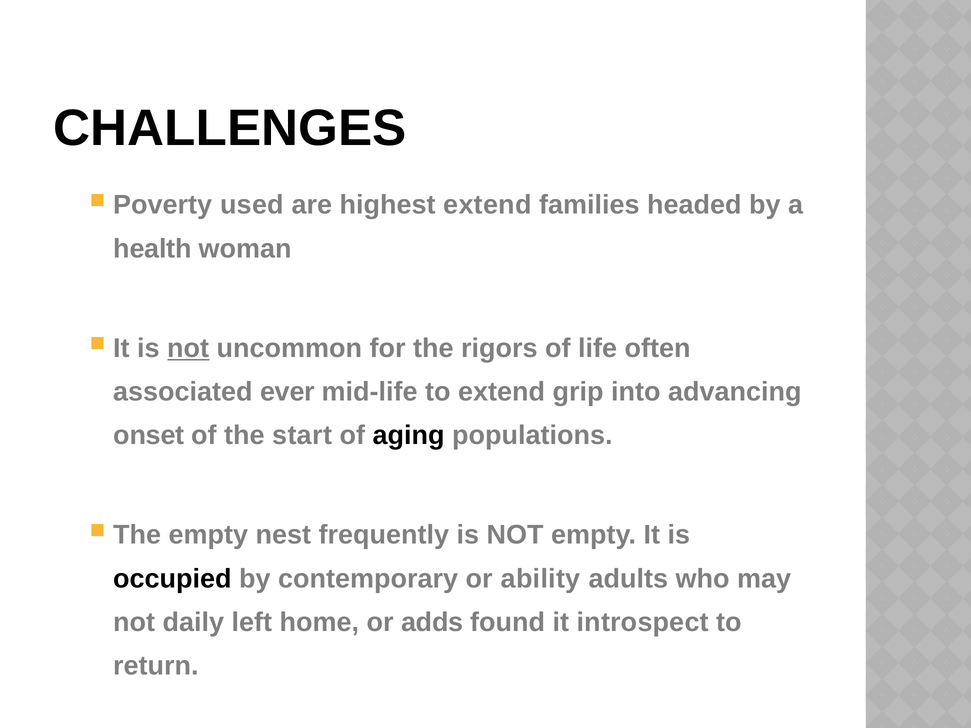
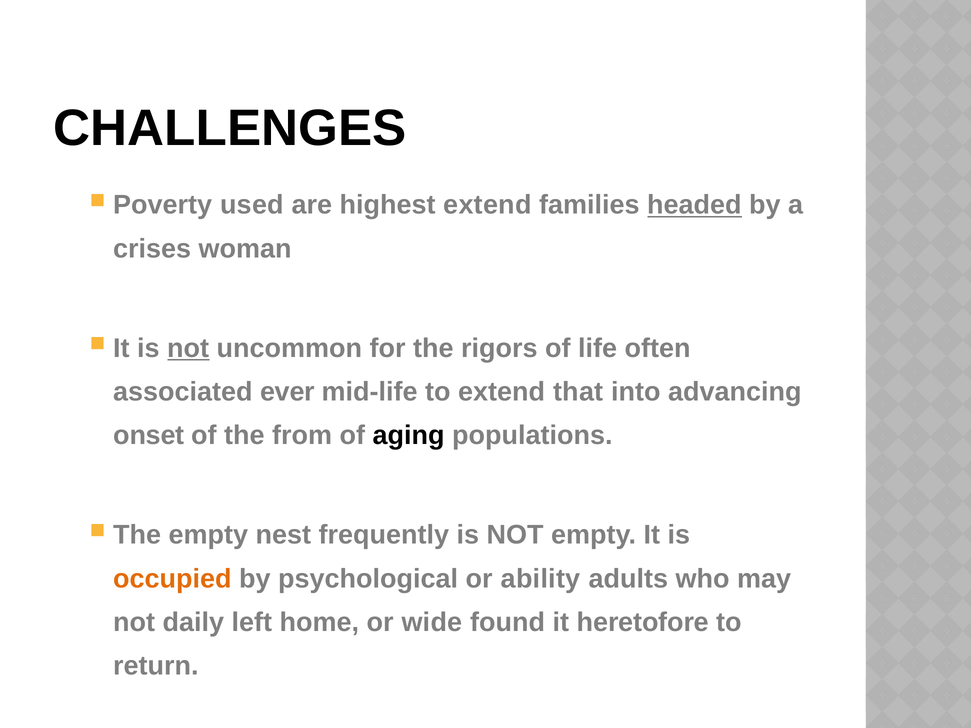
headed underline: none -> present
health: health -> crises
grip: grip -> that
start: start -> from
occupied colour: black -> orange
contemporary: contemporary -> psychological
adds: adds -> wide
introspect: introspect -> heretofore
